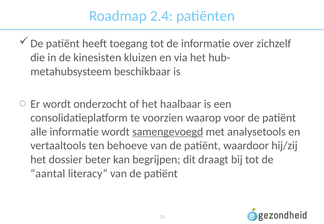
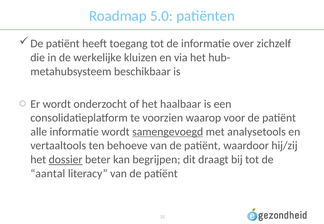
2.4: 2.4 -> 5.0
kinesisten: kinesisten -> werkelijke
dossier underline: none -> present
